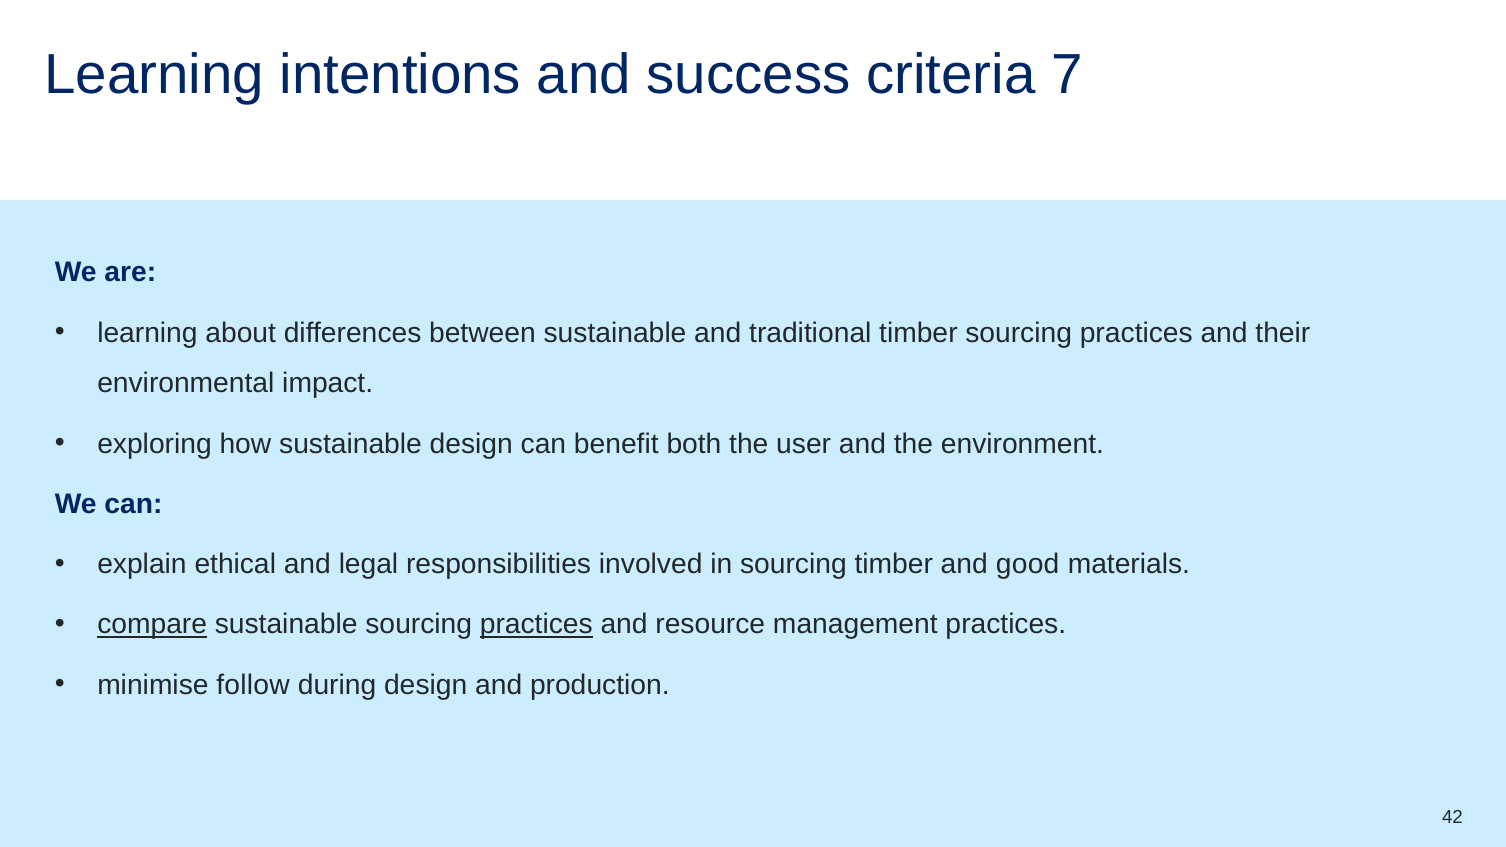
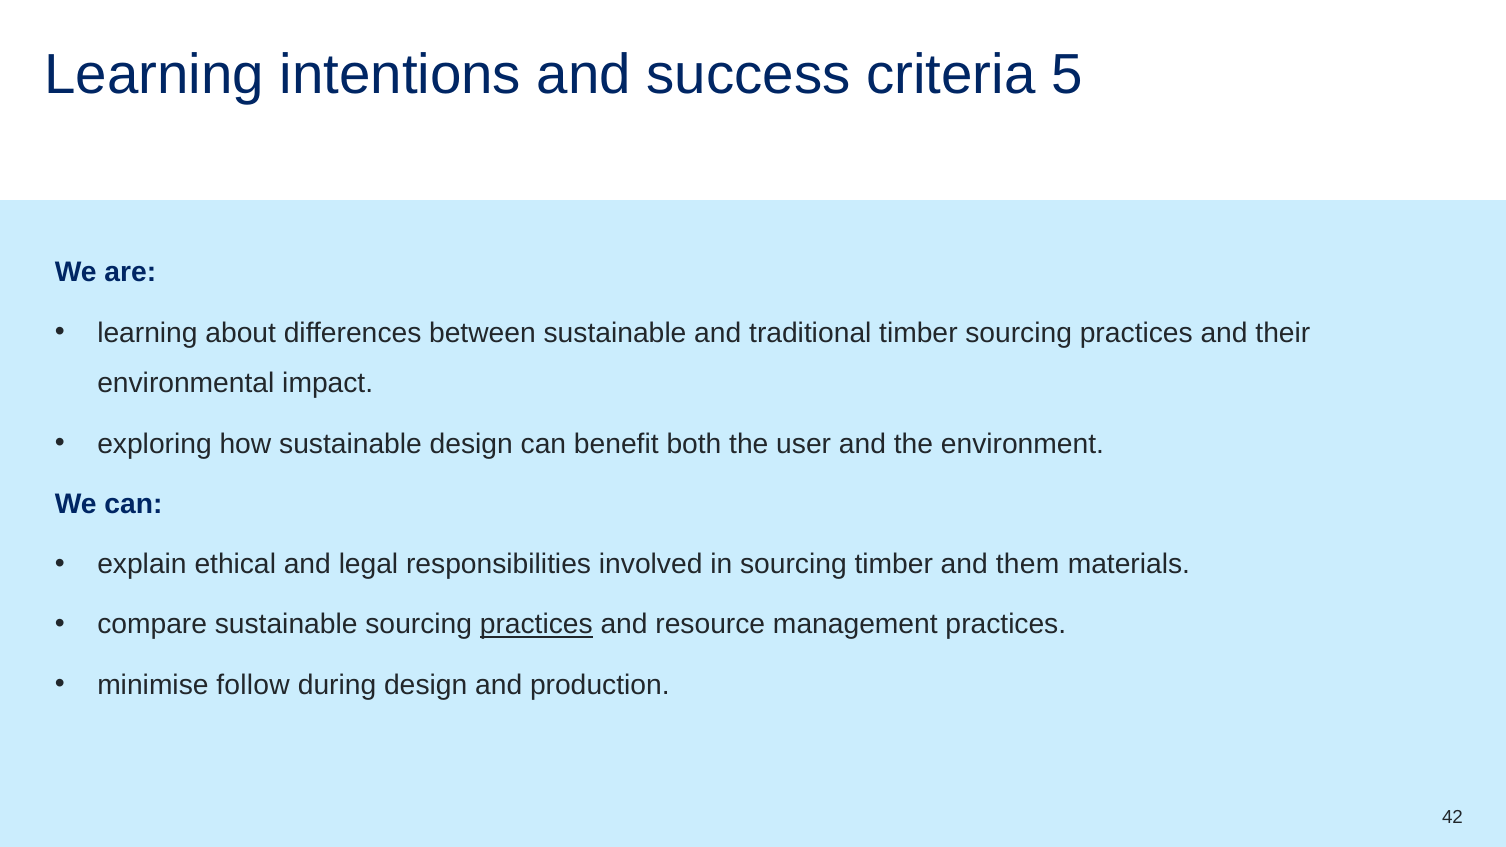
7: 7 -> 5
good: good -> them
compare underline: present -> none
